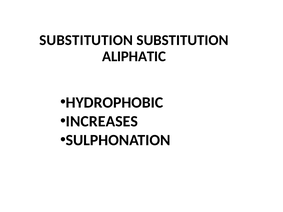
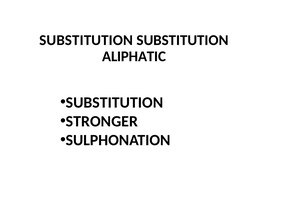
HYDROPHOBIC at (114, 103): HYDROPHOBIC -> SUBSTITUTION
INCREASES: INCREASES -> STRONGER
